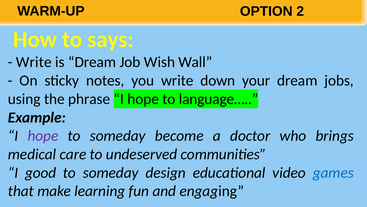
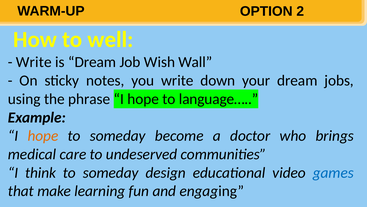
says: says -> well
hope at (43, 136) colour: purple -> orange
good: good -> think
